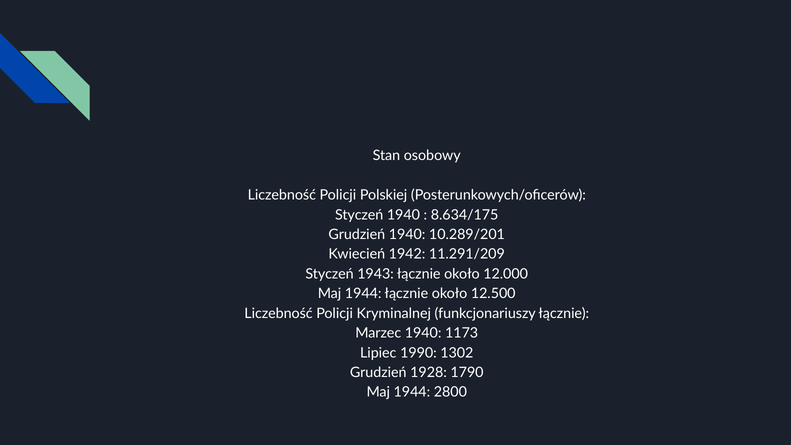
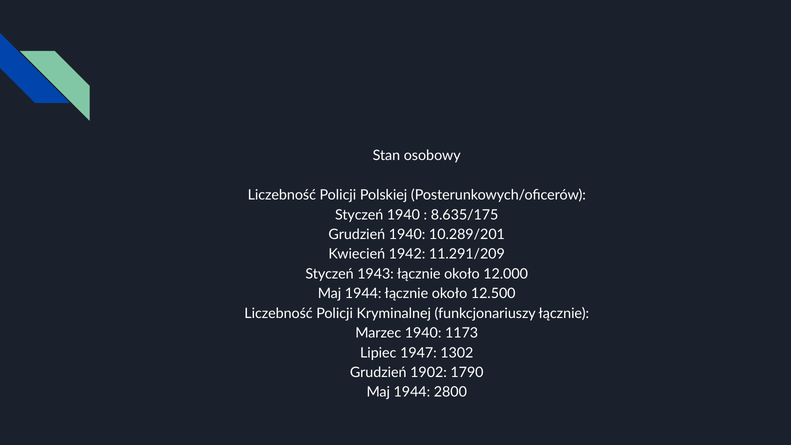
8.634/175: 8.634/175 -> 8.635/175
1990: 1990 -> 1947
1928: 1928 -> 1902
